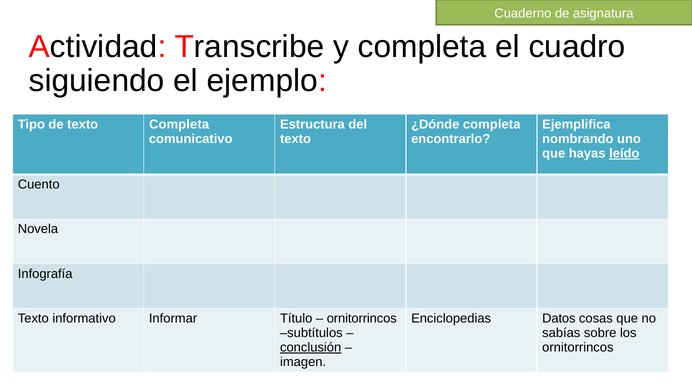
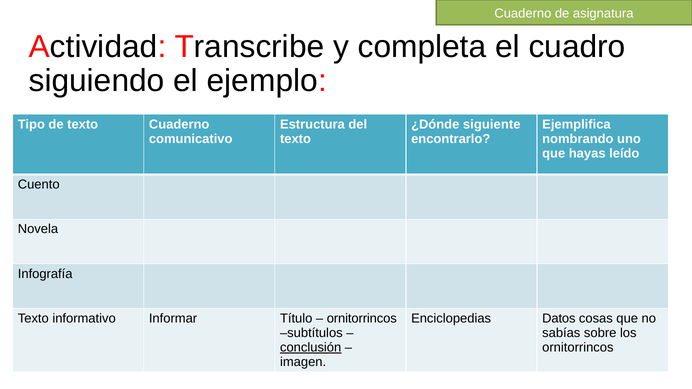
texto Completa: Completa -> Cuaderno
¿Dónde completa: completa -> siguiente
leído underline: present -> none
